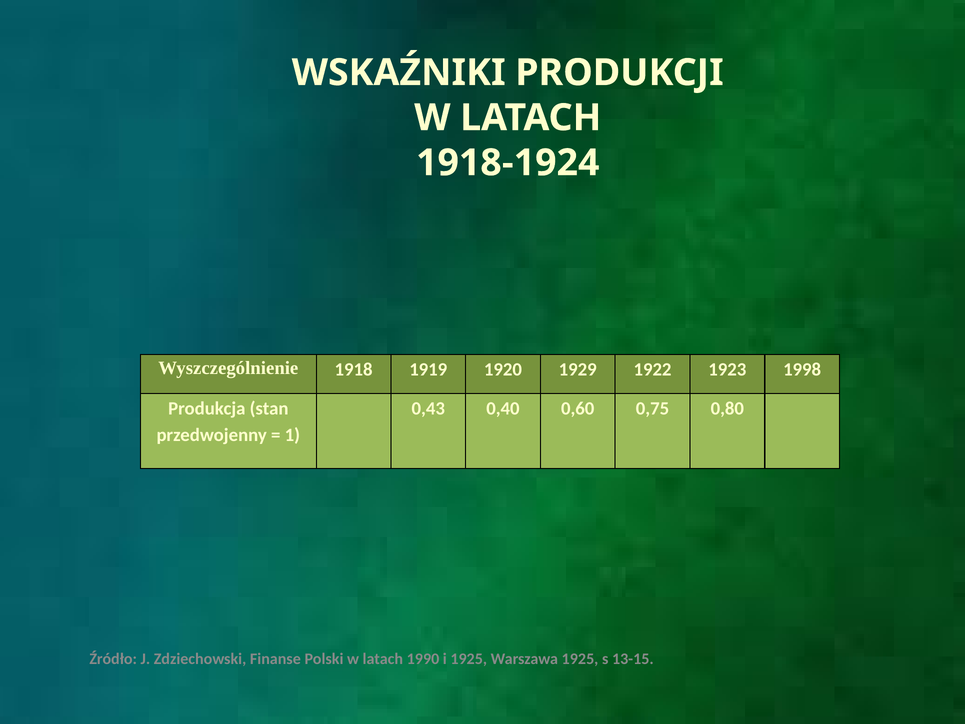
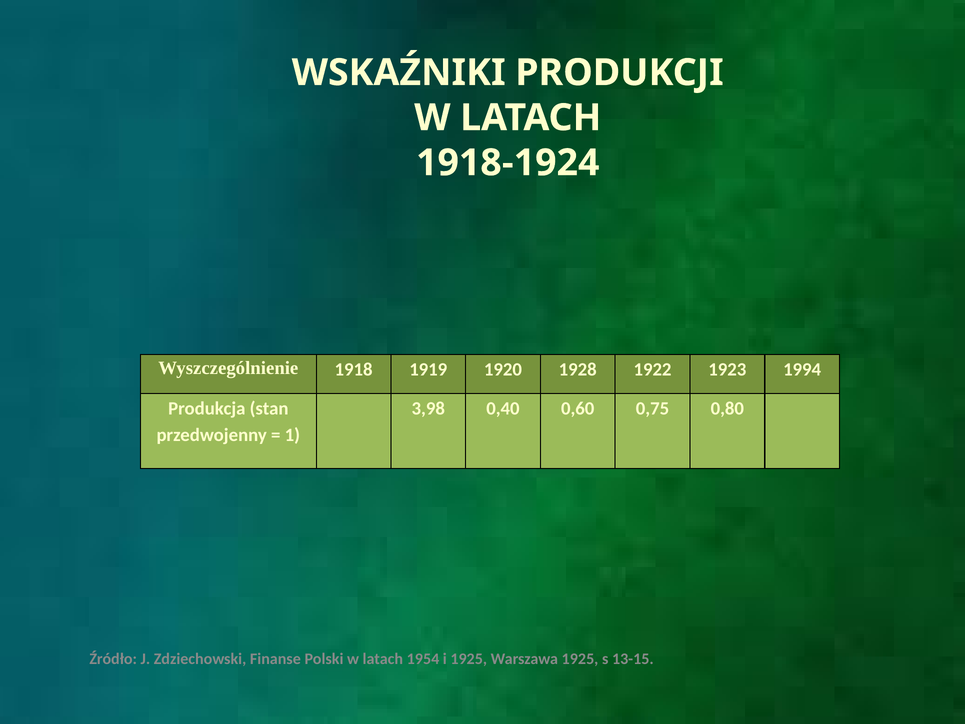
1929: 1929 -> 1928
1998: 1998 -> 1994
0,43: 0,43 -> 3,98
1990: 1990 -> 1954
